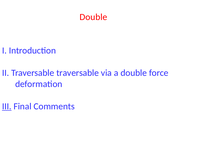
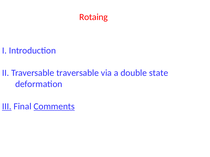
Double at (93, 17): Double -> Rotaing
force: force -> state
Comments underline: none -> present
